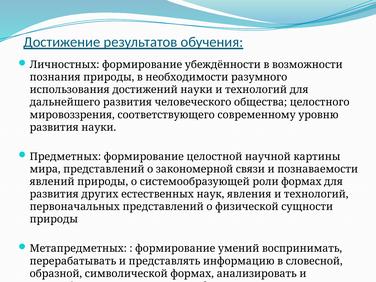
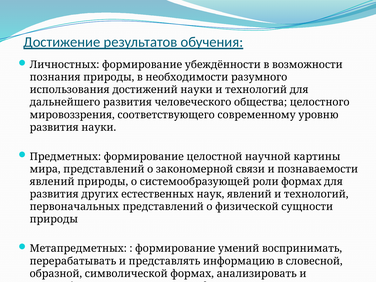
наук явления: явления -> явлений
